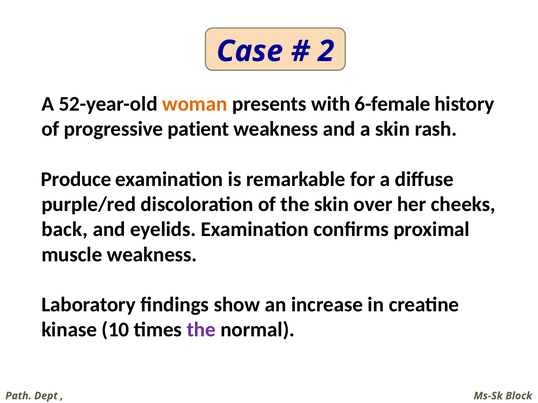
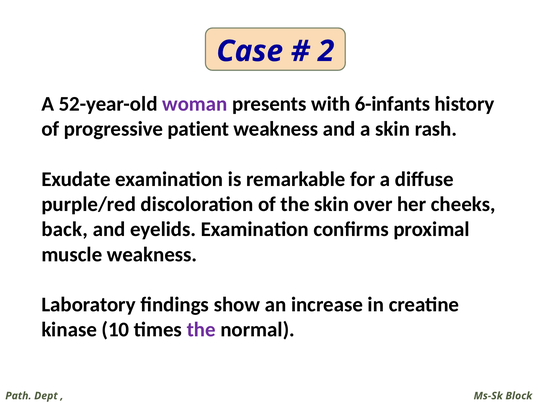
woman colour: orange -> purple
6-female: 6-female -> 6-infants
Produce: Produce -> Exudate
